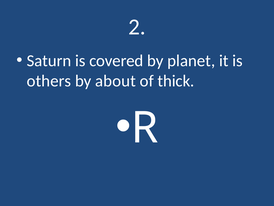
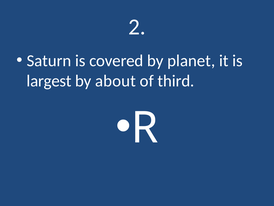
others: others -> largest
thick: thick -> third
